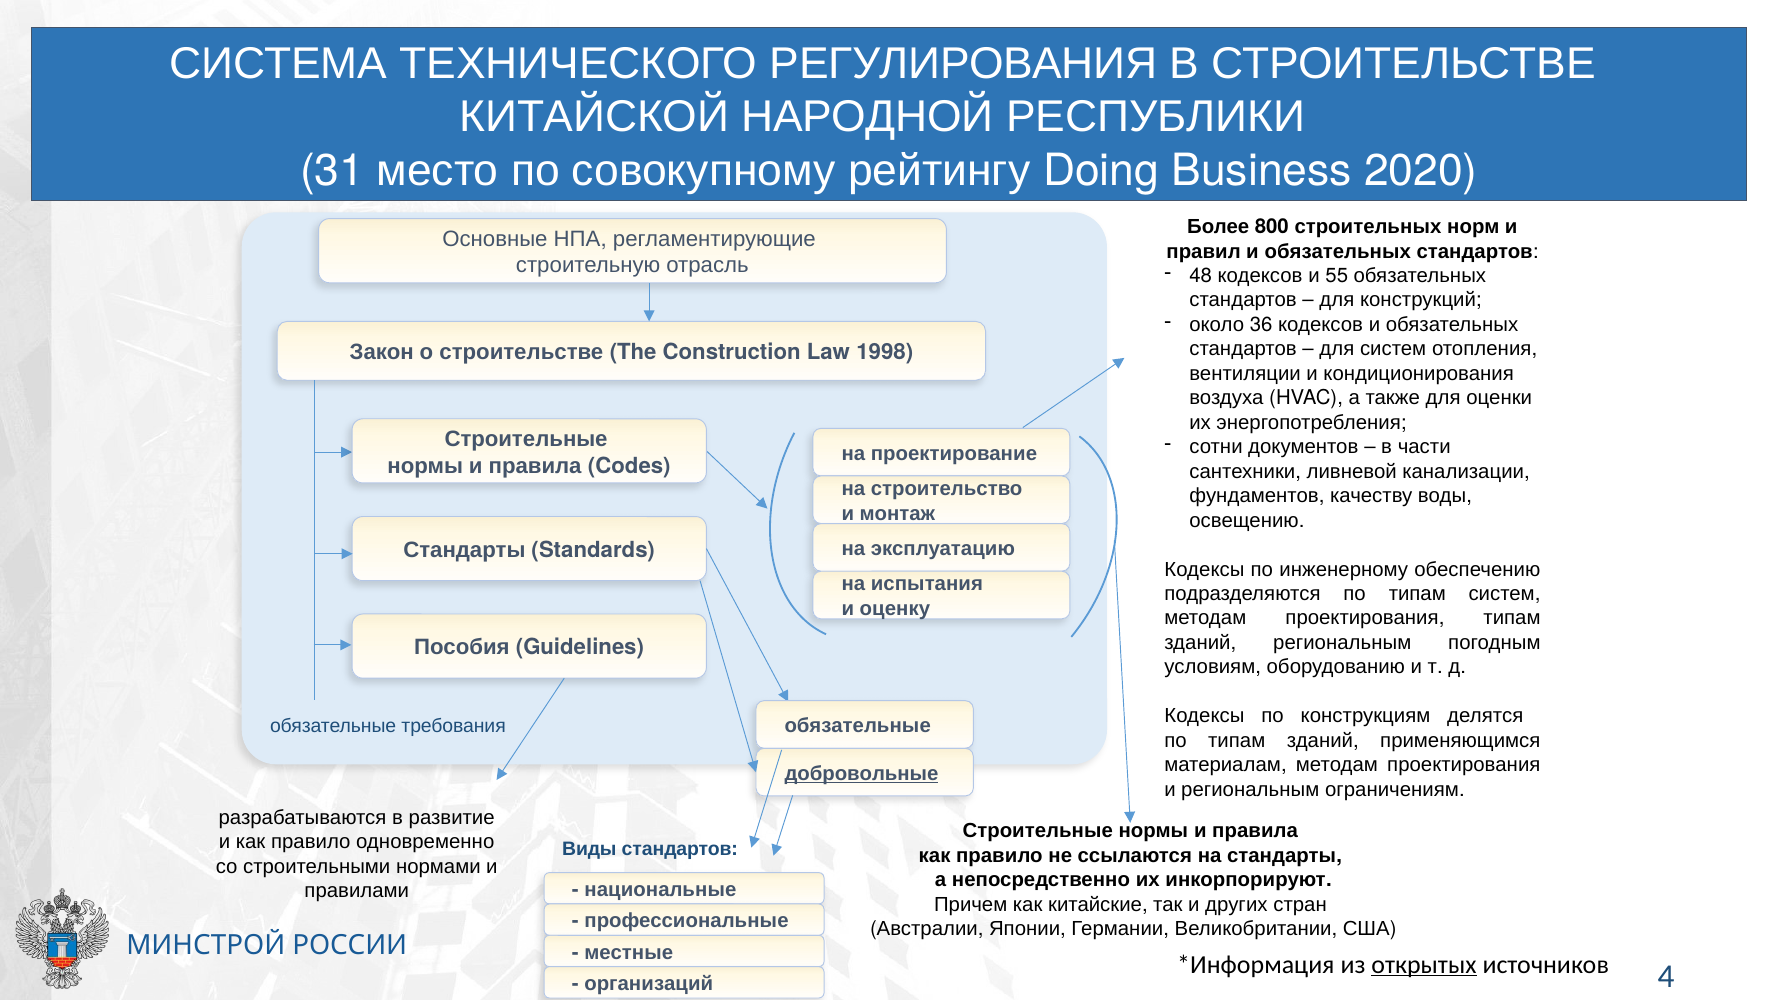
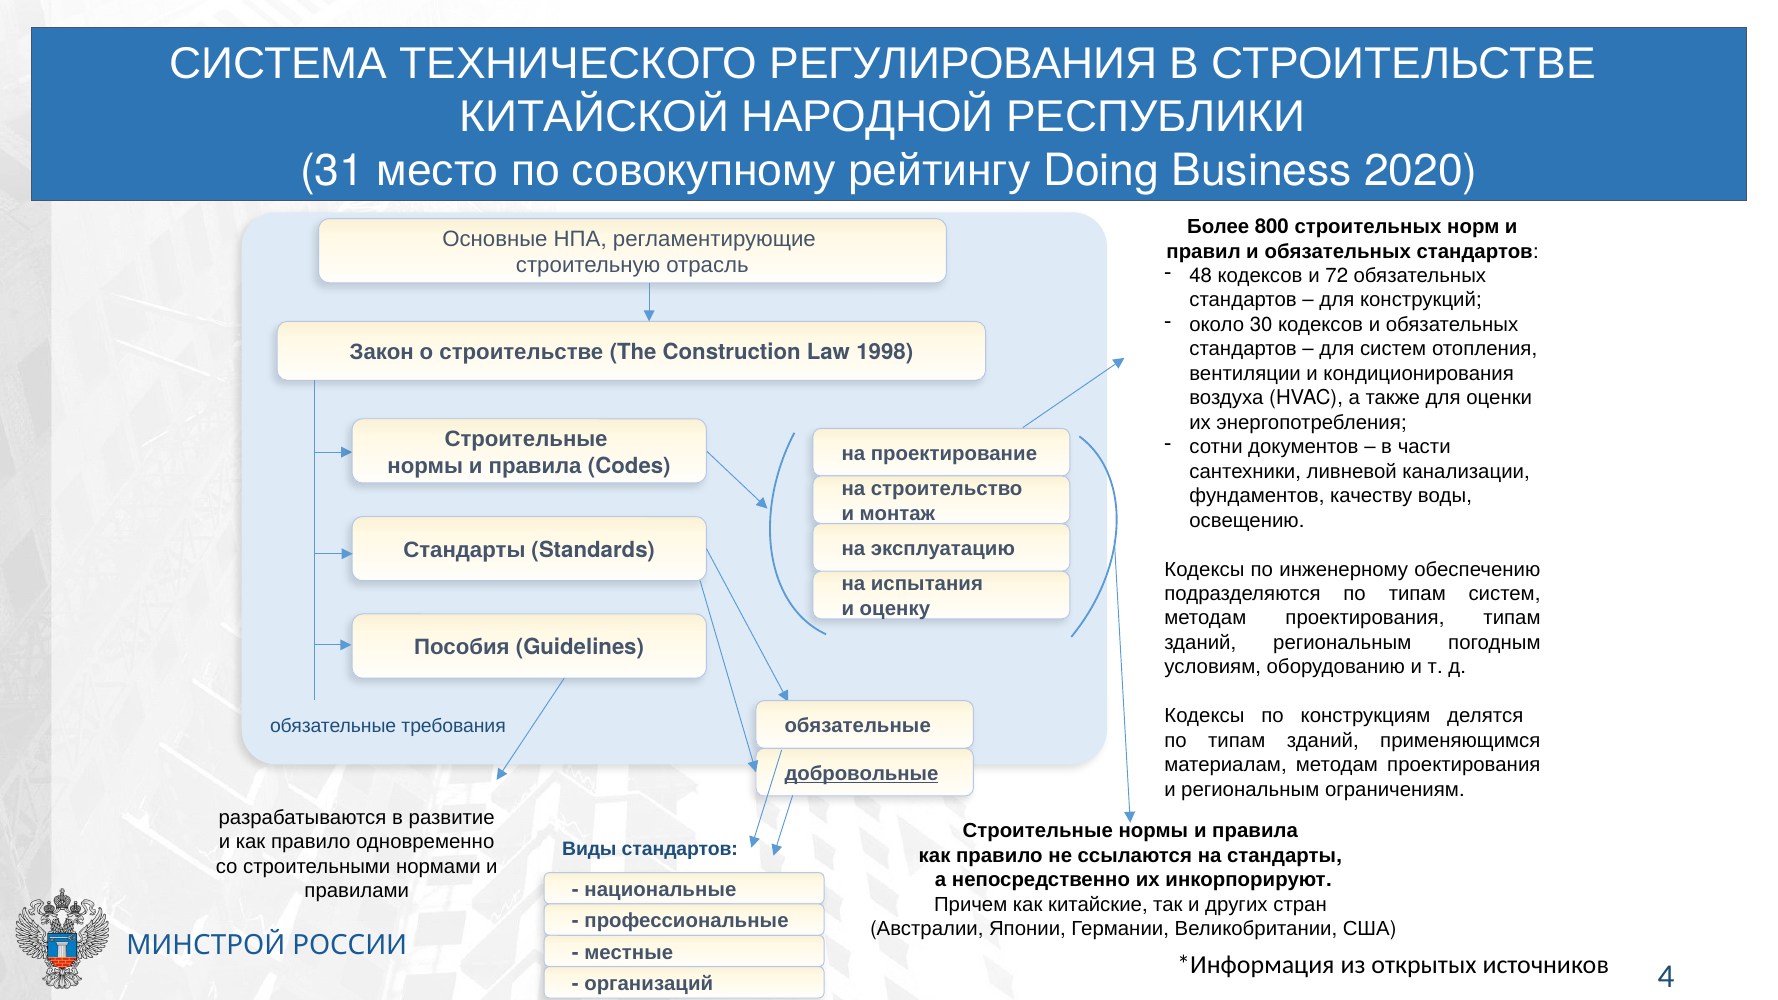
55: 55 -> 72
36: 36 -> 30
открытых underline: present -> none
